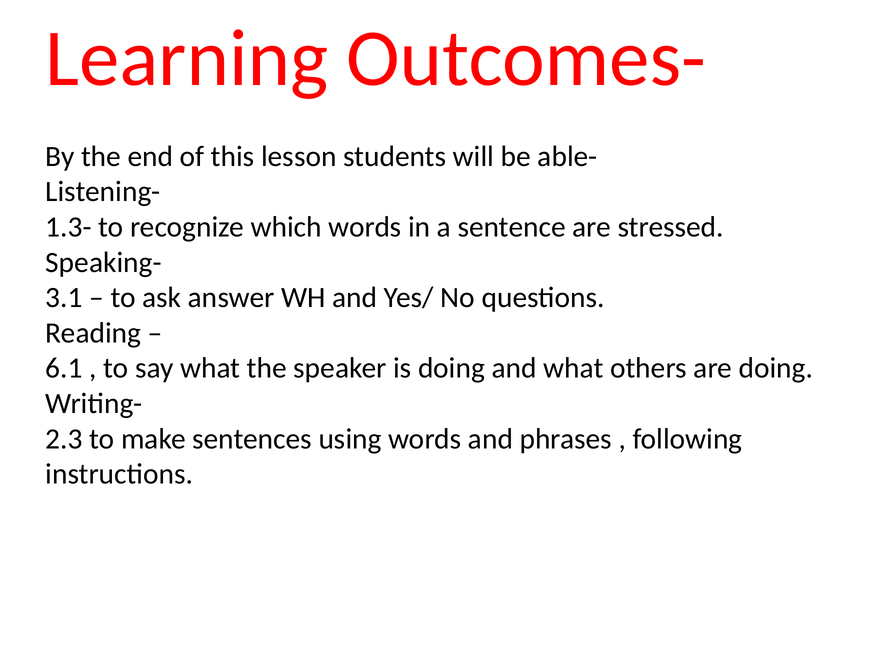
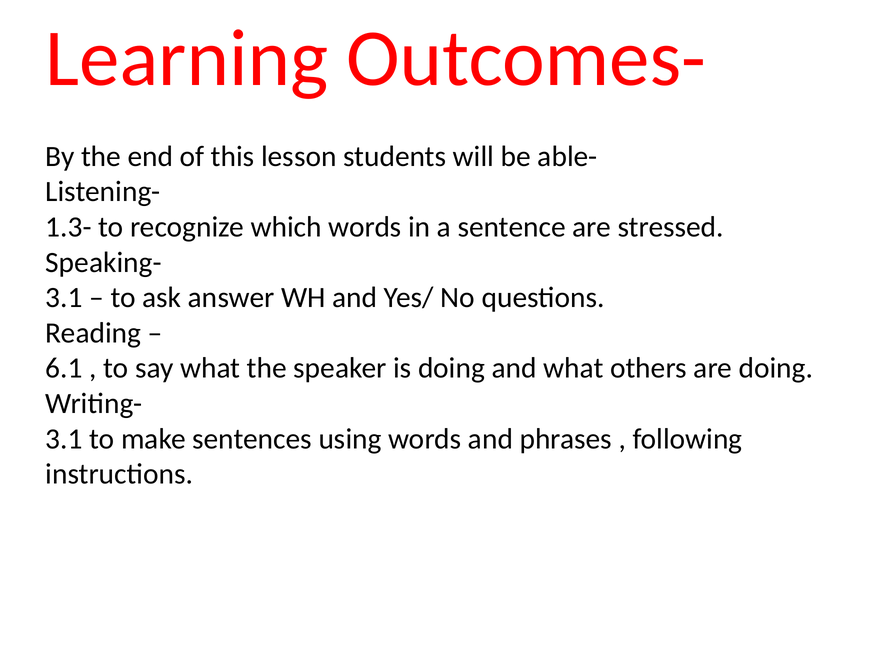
2.3 at (64, 439): 2.3 -> 3.1
